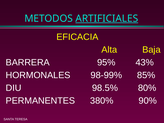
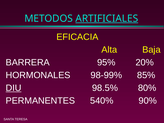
43%: 43% -> 20%
DIU underline: none -> present
380%: 380% -> 540%
